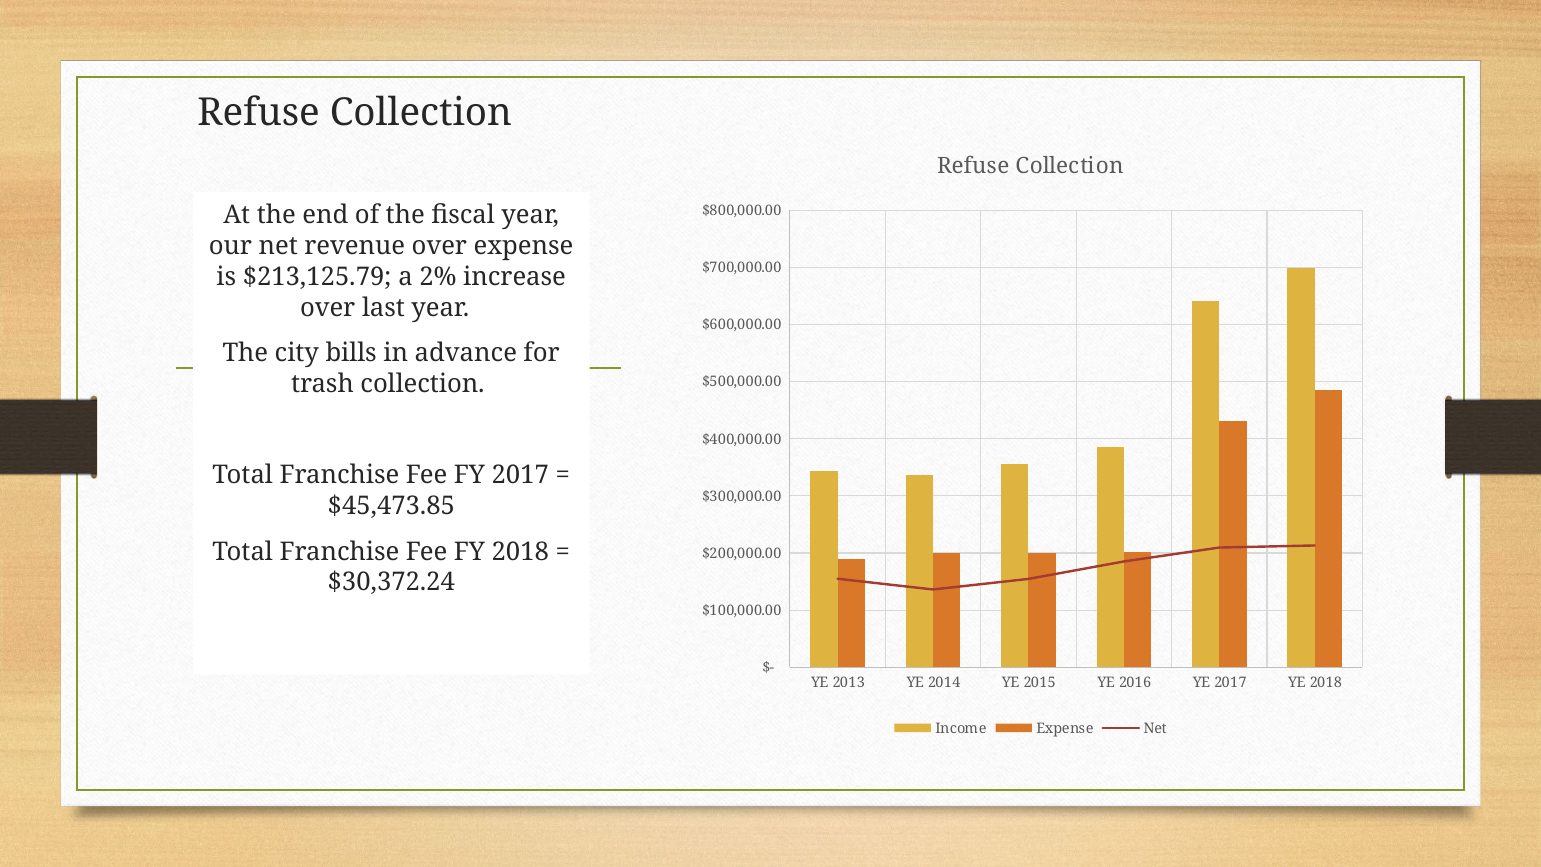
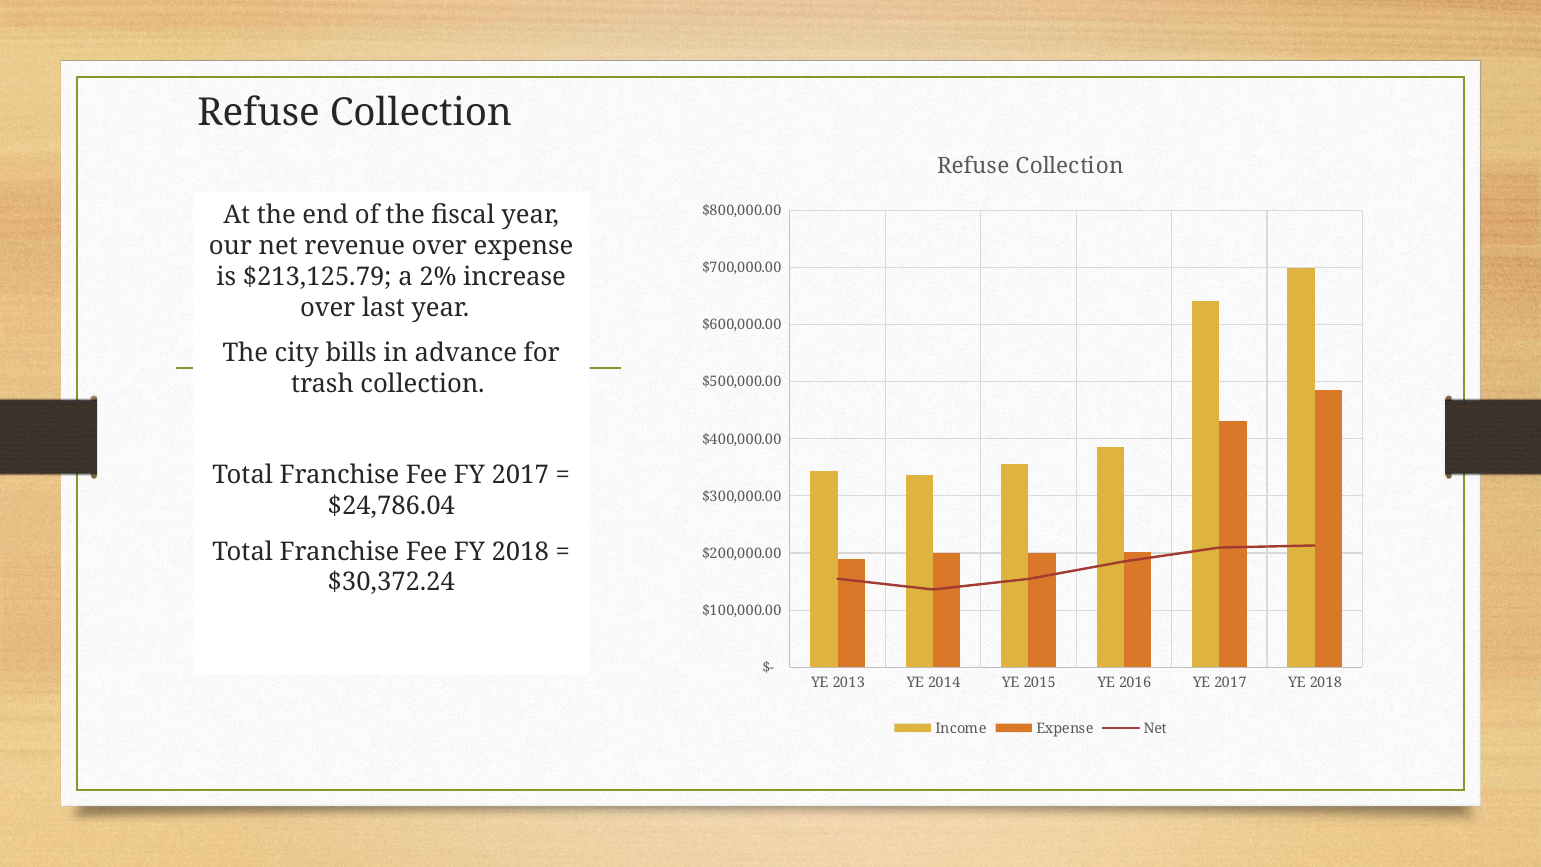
$45,473.85: $45,473.85 -> $24,786.04
